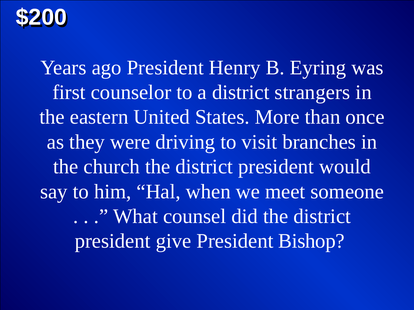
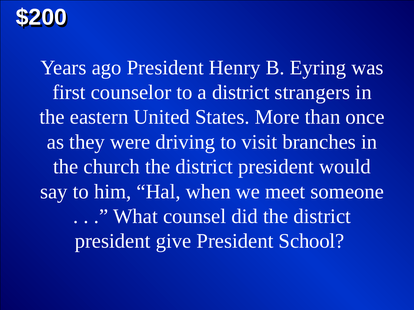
Bishop: Bishop -> School
